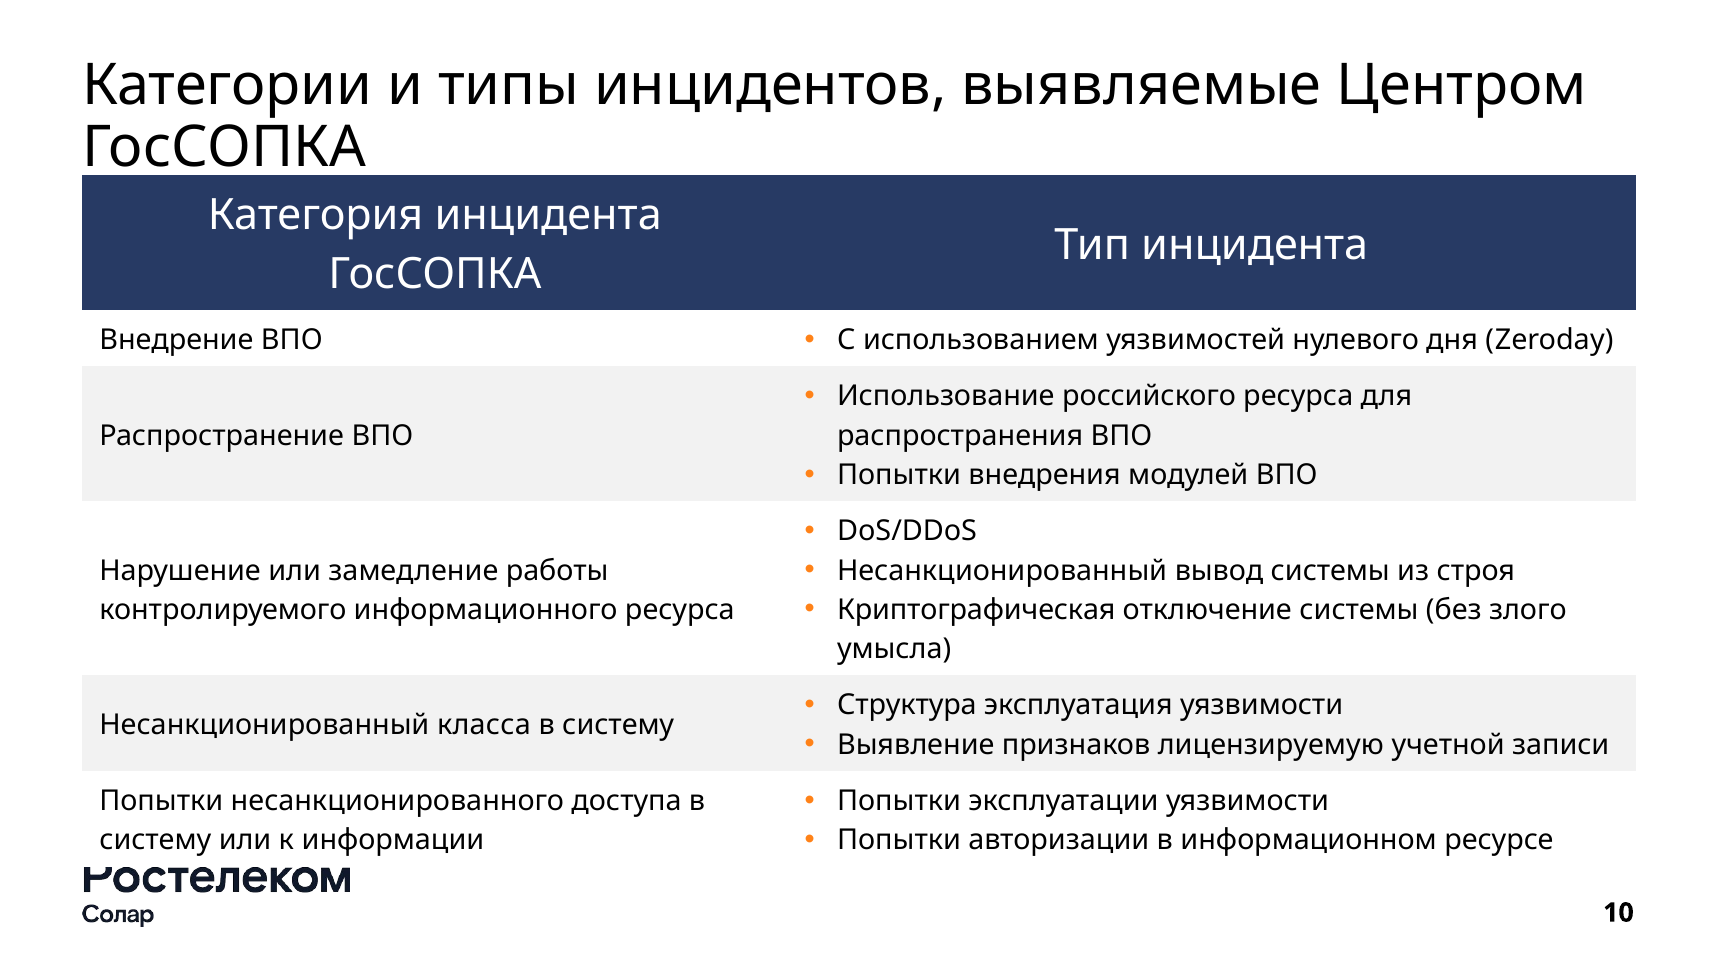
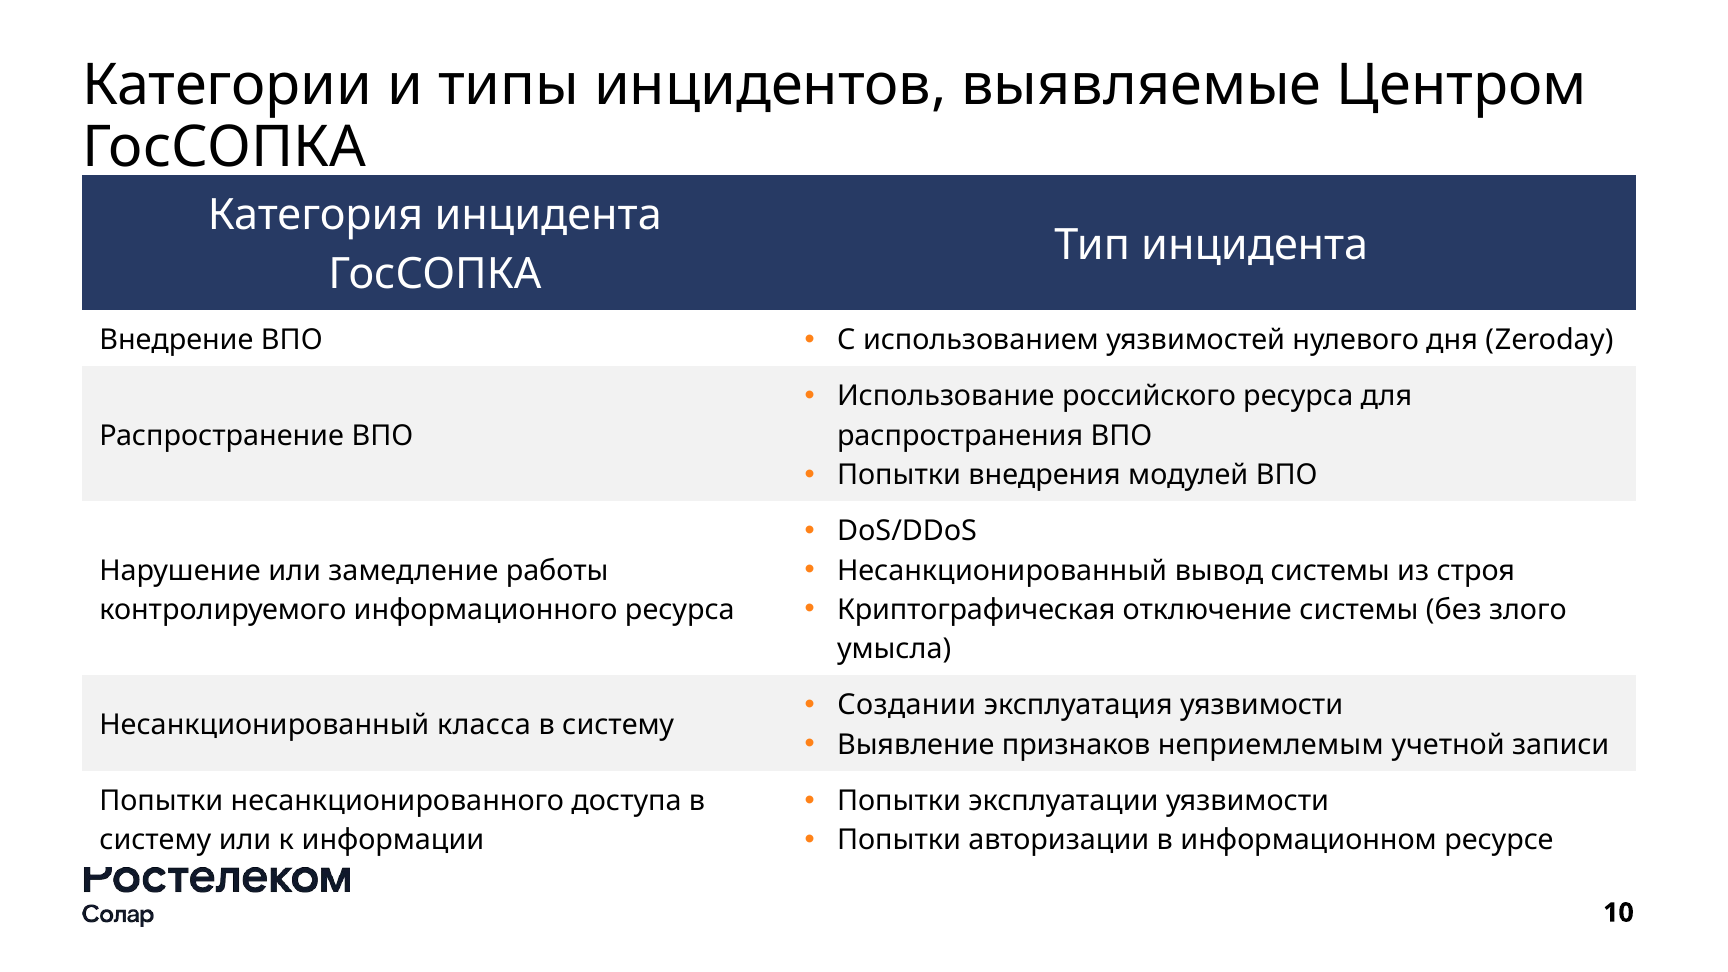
Структура: Структура -> Создании
лицензируемую: лицензируемую -> неприемлемым
